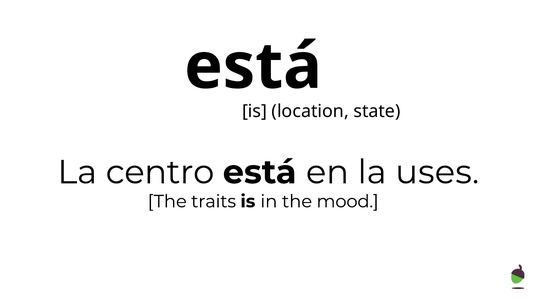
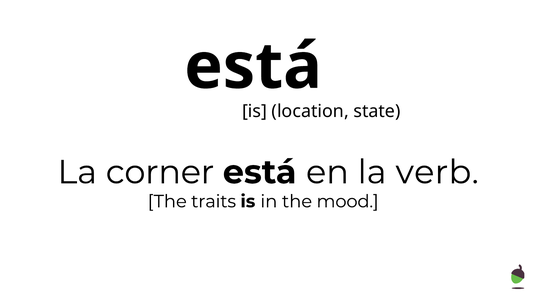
centro: centro -> corner
uses: uses -> verb
